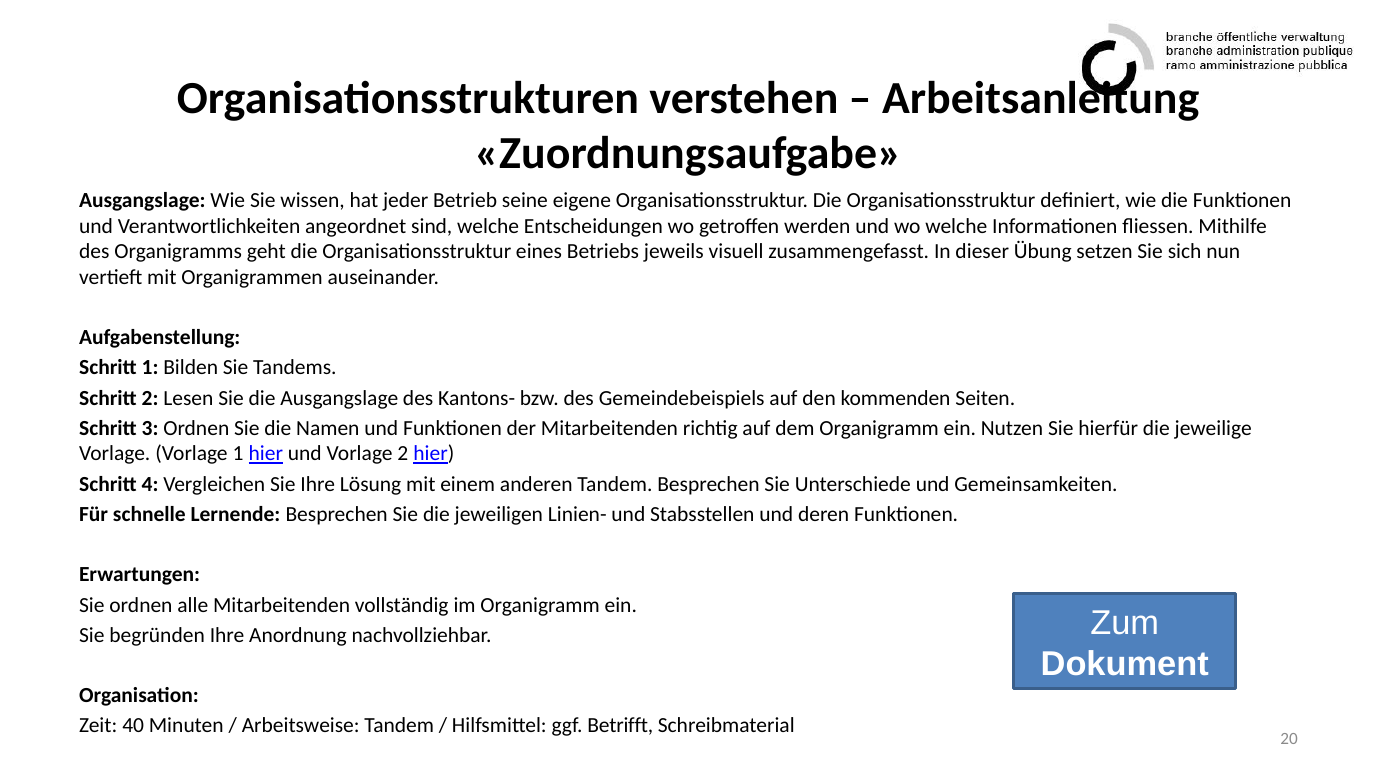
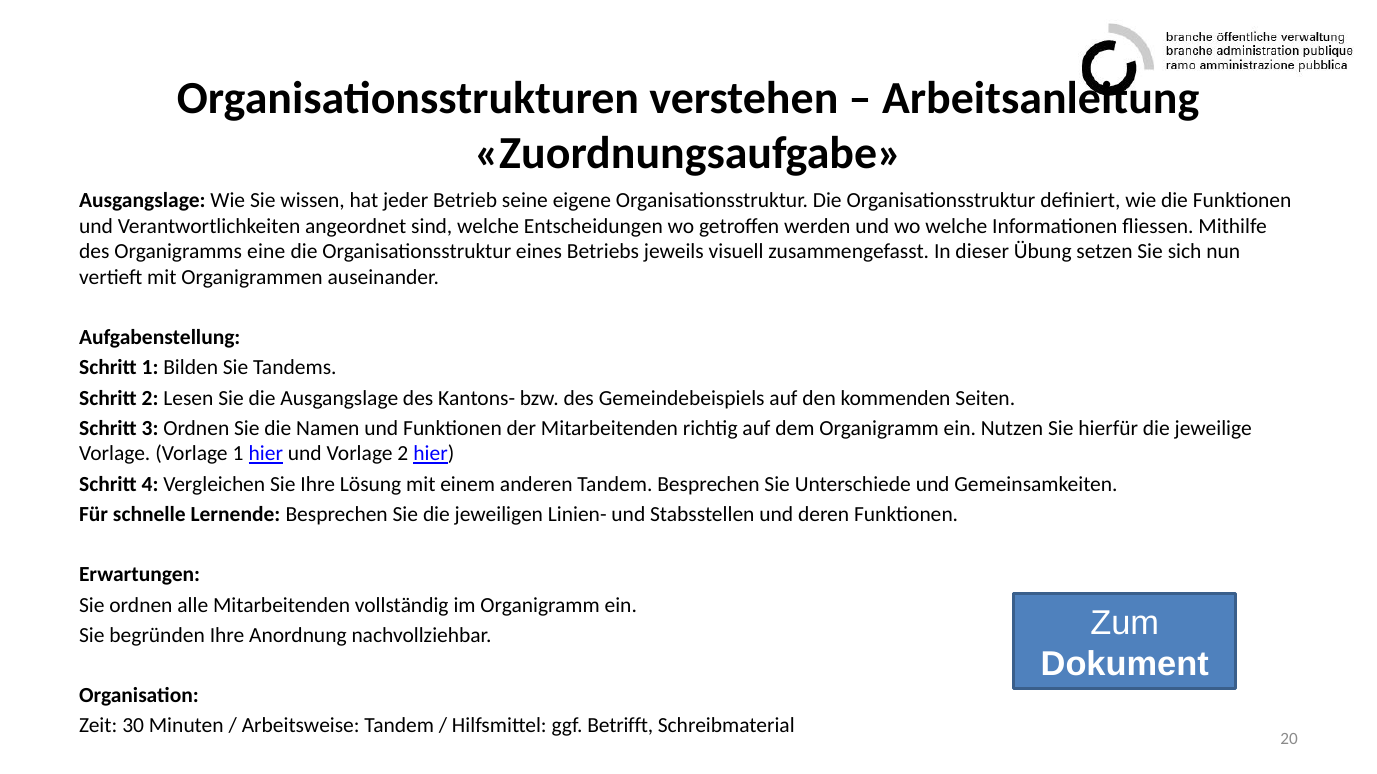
geht: geht -> eine
40: 40 -> 30
